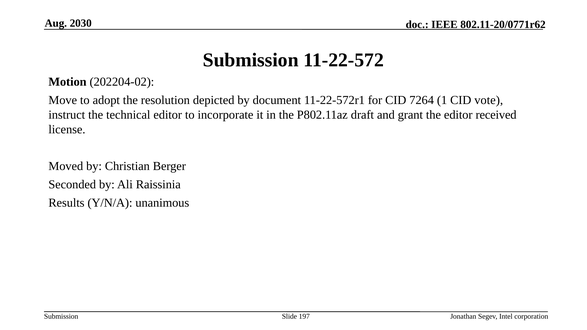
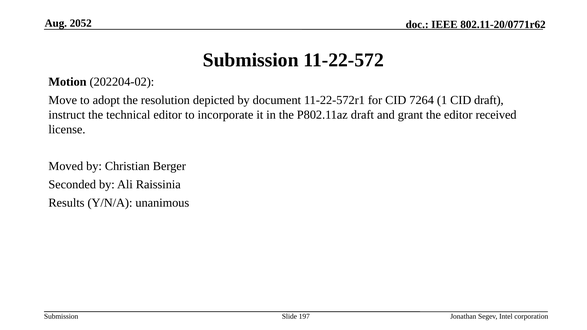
2030: 2030 -> 2052
CID vote: vote -> draft
